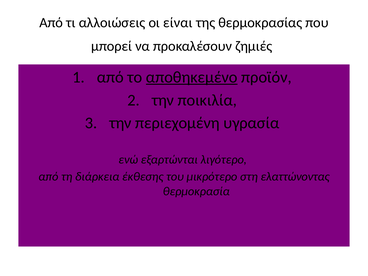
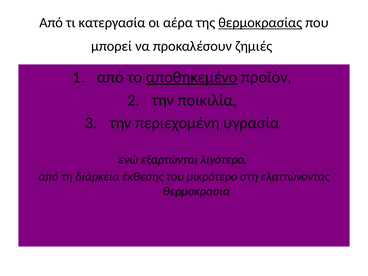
αλλοιώσεις: αλλοιώσεις -> κατεργασία
είναι: είναι -> αέρα
θερμοκρασίας underline: none -> present
